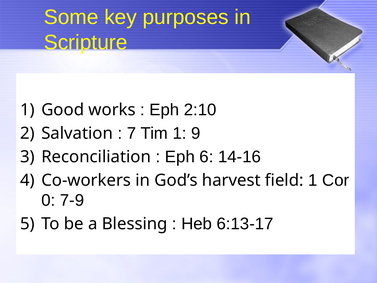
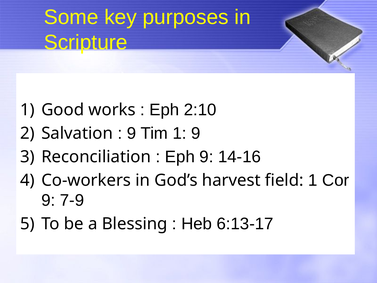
7 at (132, 133): 7 -> 9
Eph 6: 6 -> 9
0 at (48, 200): 0 -> 9
